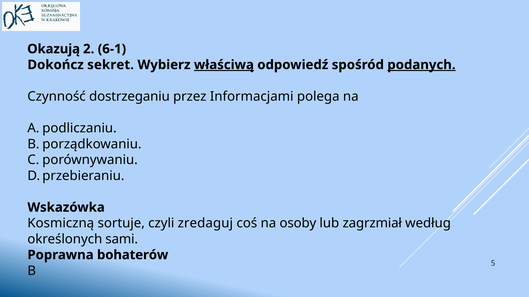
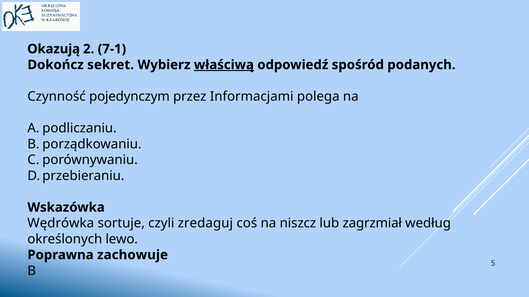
6-1: 6-1 -> 7-1
podanych underline: present -> none
dostrzeganiu: dostrzeganiu -> pojedynczym
Kosmiczną: Kosmiczną -> Wędrówka
osoby: osoby -> niszcz
sami: sami -> lewo
bohaterów: bohaterów -> zachowuje
